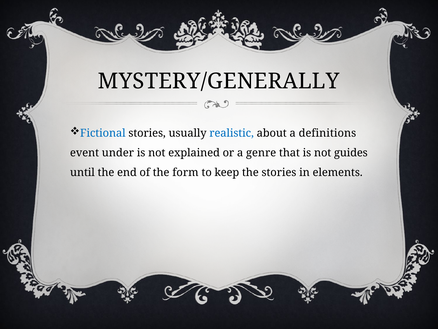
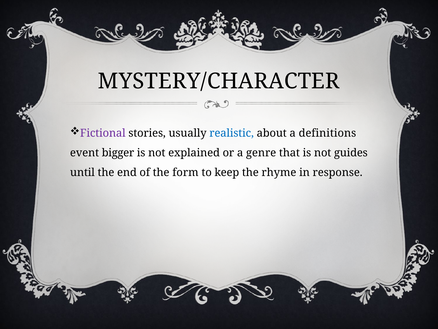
MYSTERY/GENERALLY: MYSTERY/GENERALLY -> MYSTERY/CHARACTER
Fictional colour: blue -> purple
under: under -> bigger
the stories: stories -> rhyme
elements: elements -> response
